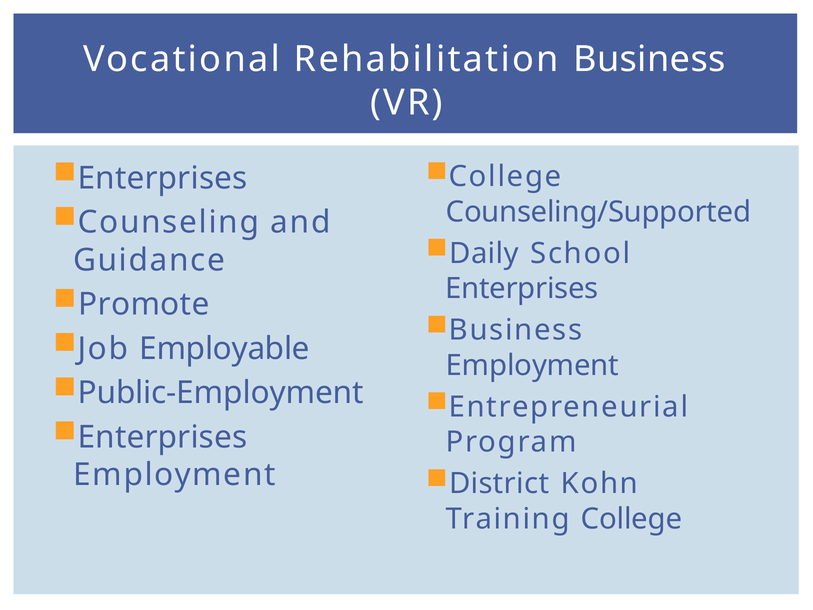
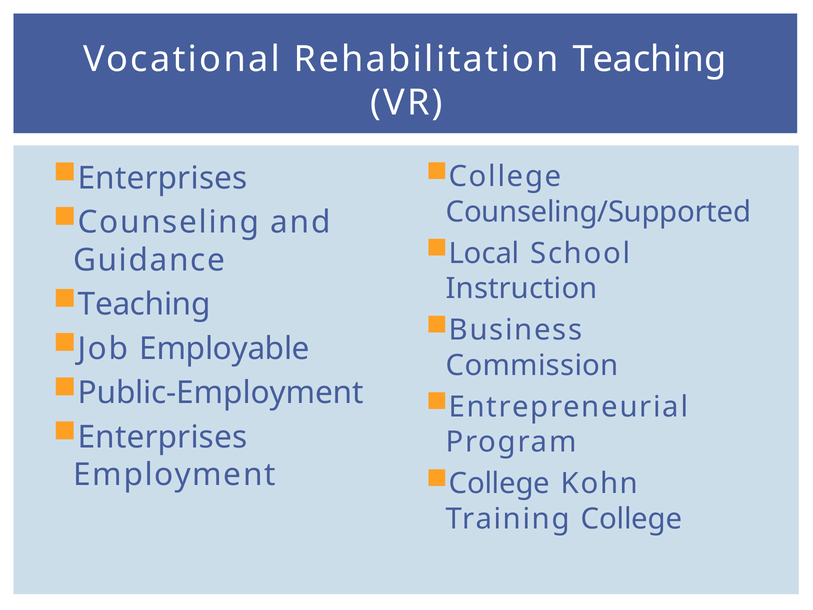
Rehabilitation Business: Business -> Teaching
Daily: Daily -> Local
Enterprises at (522, 289): Enterprises -> Instruction
Promote at (144, 304): Promote -> Teaching
Employment at (532, 365): Employment -> Commission
District at (499, 484): District -> College
